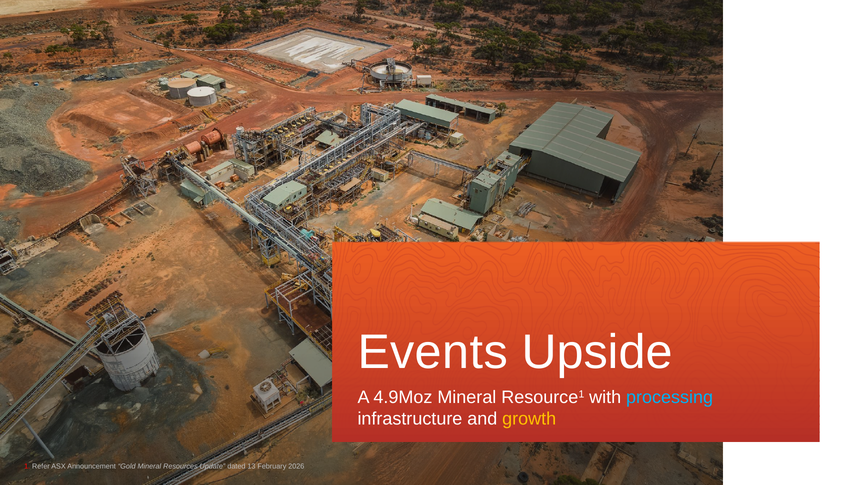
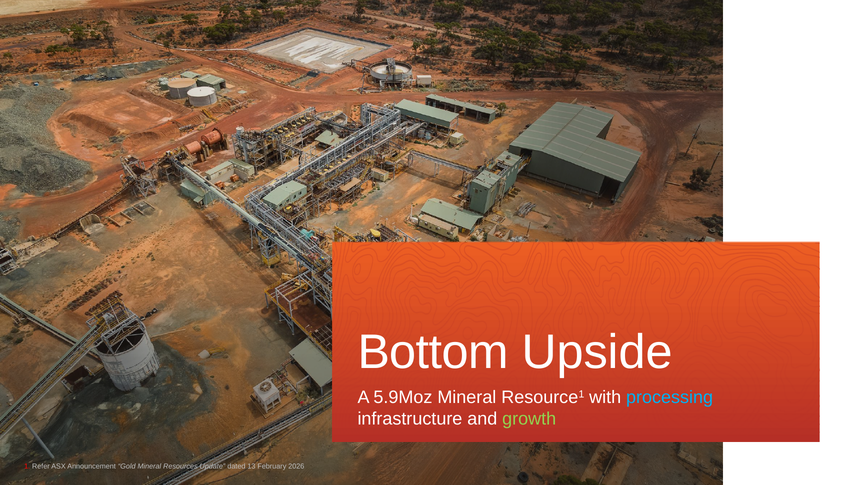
Events: Events -> Bottom
4.9Moz: 4.9Moz -> 5.9Moz
growth colour: yellow -> light green
